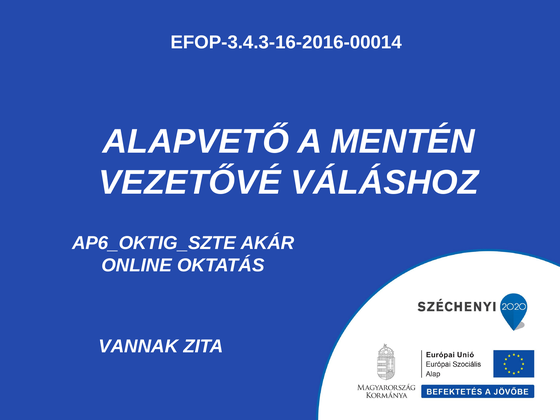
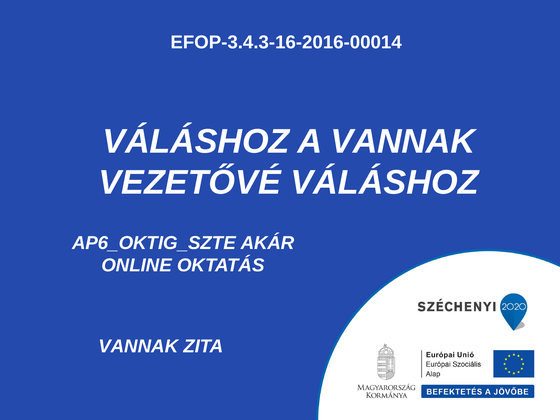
ALAPVETŐ at (196, 142): ALAPVETŐ -> VÁLÁSHOZ
A MENTÉN: MENTÉN -> VANNAK
